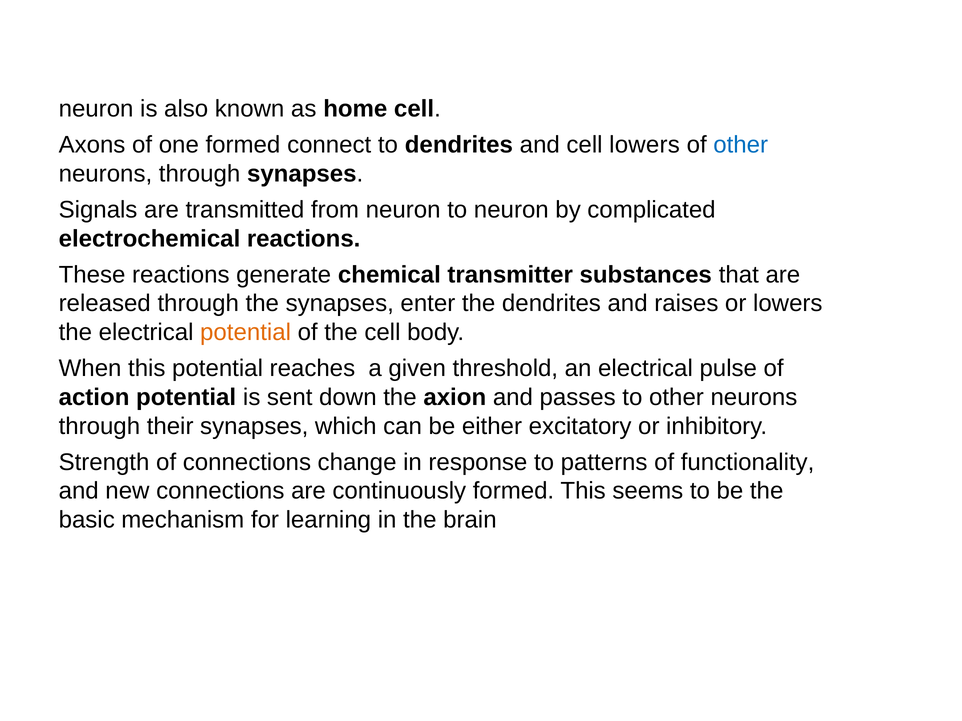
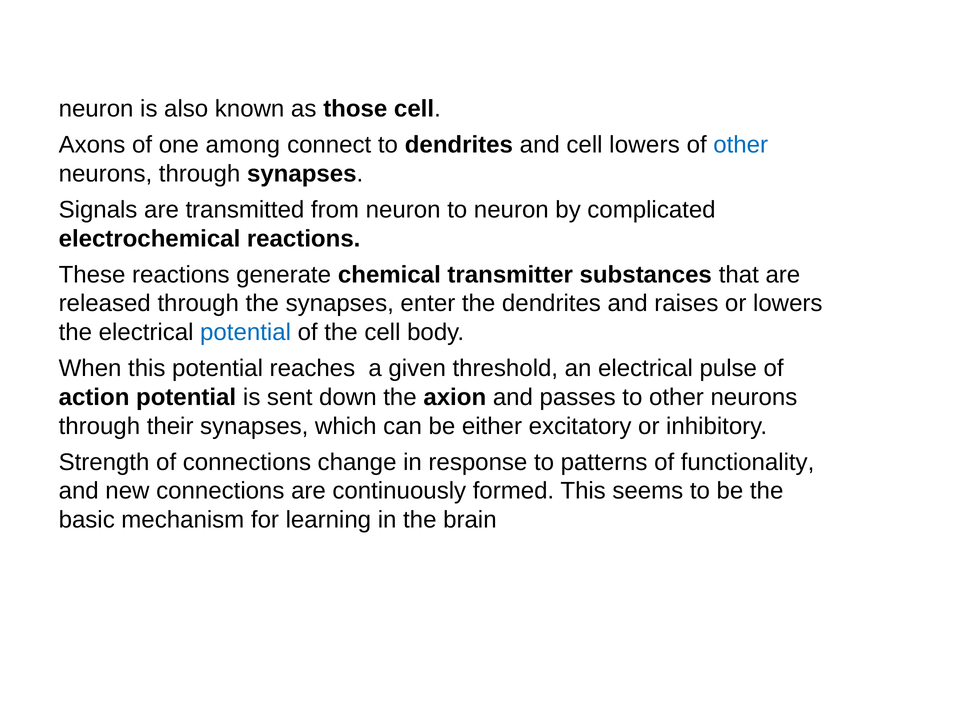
home: home -> those
one formed: formed -> among
potential at (246, 333) colour: orange -> blue
